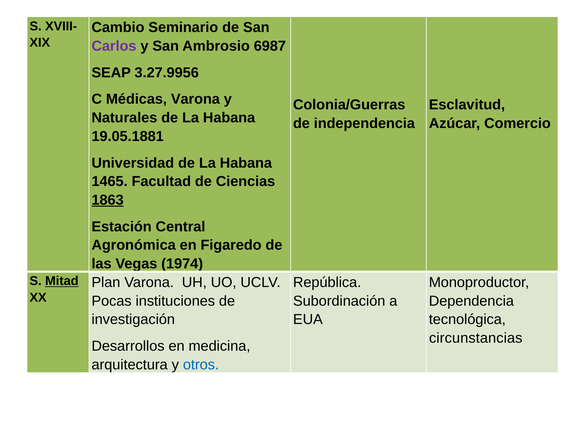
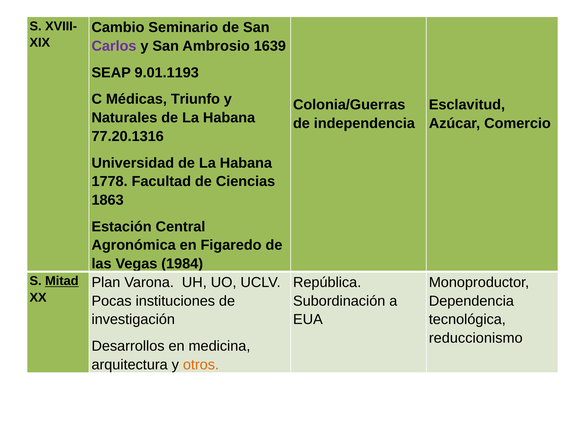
6987: 6987 -> 1639
3.27.9956: 3.27.9956 -> 9.01.1193
Médicas Varona: Varona -> Triunfo
19.05.1881: 19.05.1881 -> 77.20.1316
1465: 1465 -> 1778
1863 underline: present -> none
1974: 1974 -> 1984
circunstancias: circunstancias -> reduccionismo
otros colour: blue -> orange
